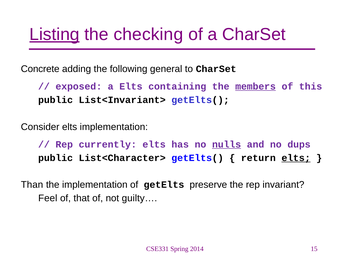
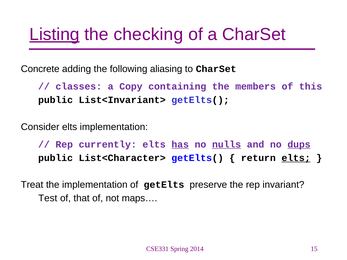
general: general -> aliasing
exposed: exposed -> classes
a Elts: Elts -> Copy
members underline: present -> none
has underline: none -> present
dups underline: none -> present
Than: Than -> Treat
Feel: Feel -> Test
guilty…: guilty… -> maps…
